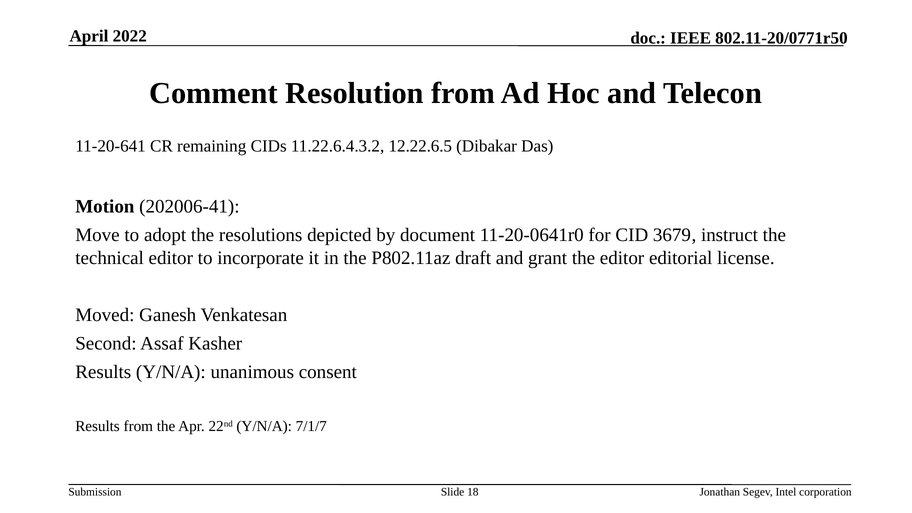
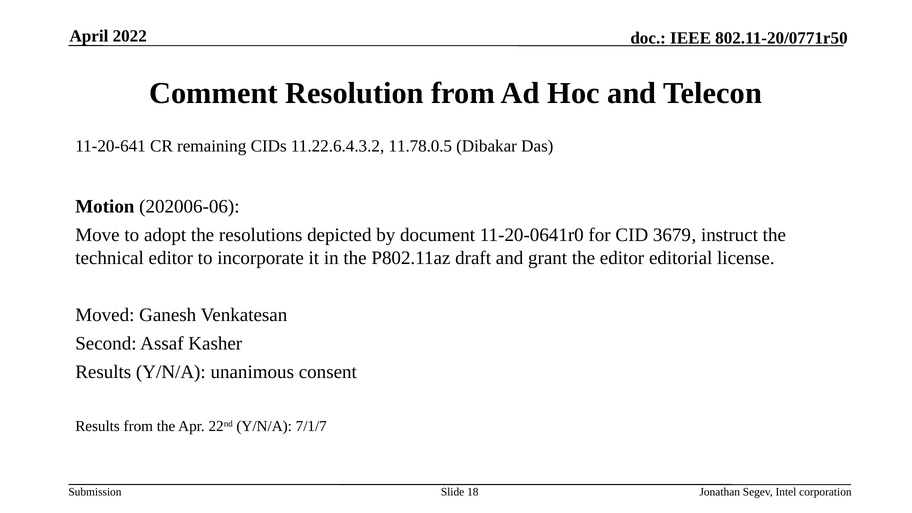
12.22.6.5: 12.22.6.5 -> 11.78.0.5
202006-41: 202006-41 -> 202006-06
